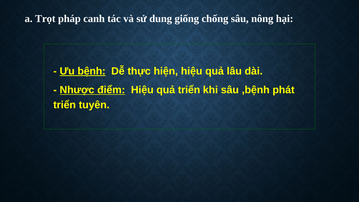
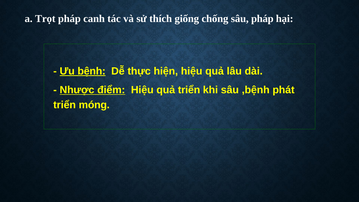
dung: dung -> thích
sâu nông: nông -> pháp
tuyên: tuyên -> móng
